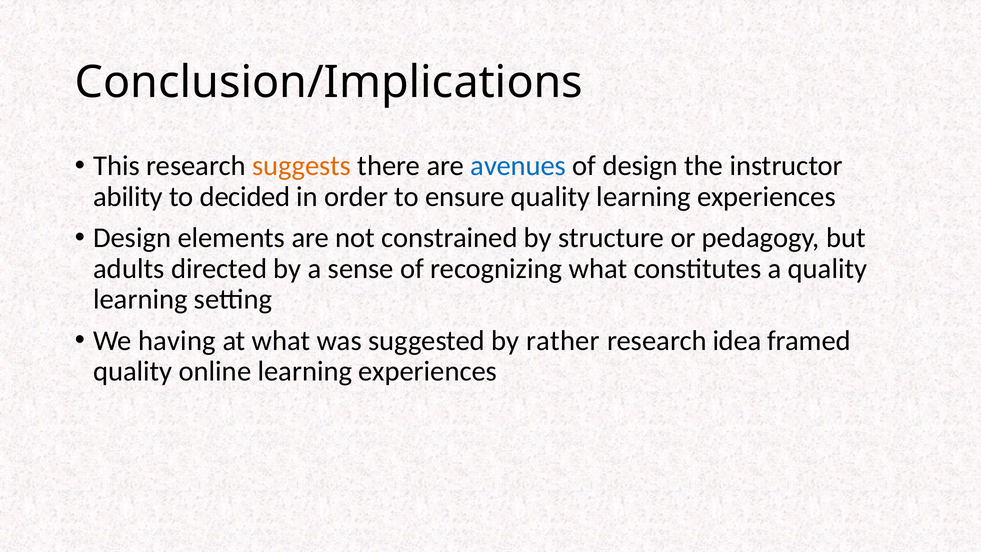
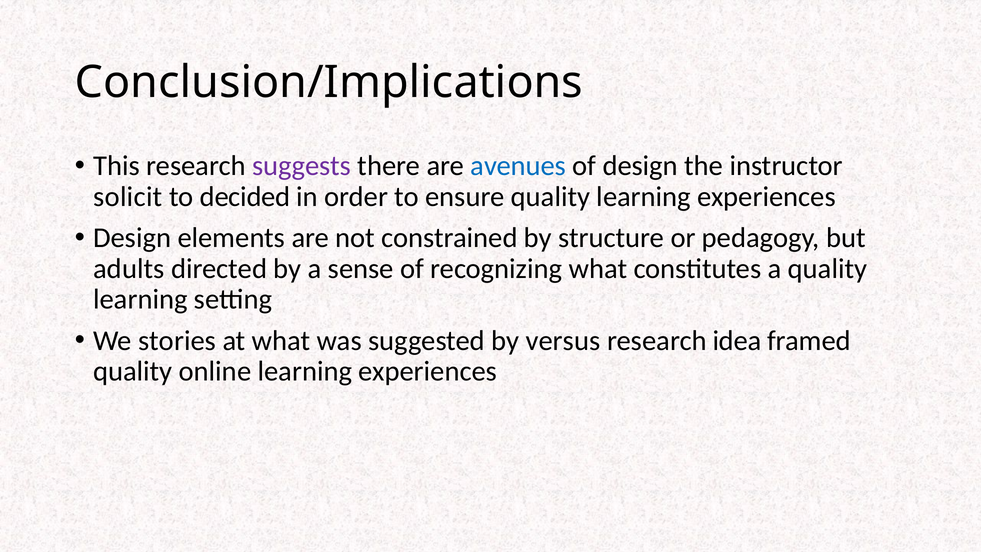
suggests colour: orange -> purple
ability: ability -> solicit
having: having -> stories
rather: rather -> versus
